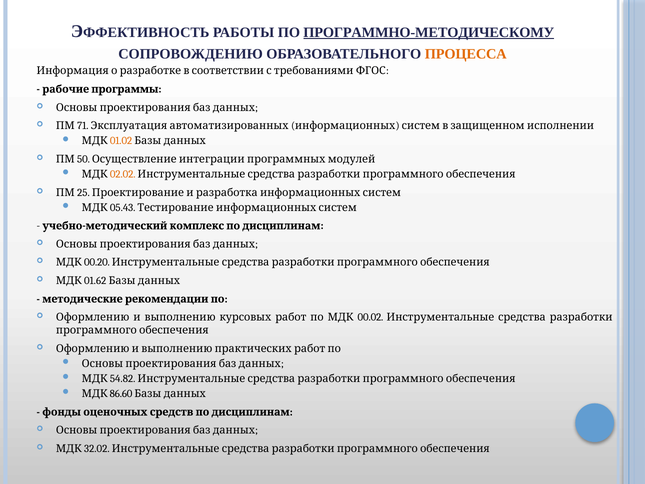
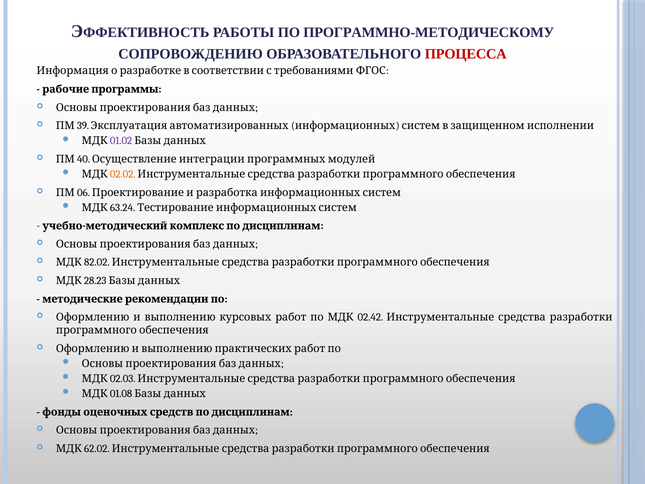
ПРОГРАММНО-МЕТОДИЧЕСКОМУ underline: present -> none
ПРОЦЕССА colour: orange -> red
71: 71 -> 39
01.02 colour: orange -> purple
50: 50 -> 40
25: 25 -> 06
05.43: 05.43 -> 63.24
00.20: 00.20 -> 82.02
01.62: 01.62 -> 28.23
00.02: 00.02 -> 02.42
54.82: 54.82 -> 02.03
86.60: 86.60 -> 01.08
32.02: 32.02 -> 62.02
